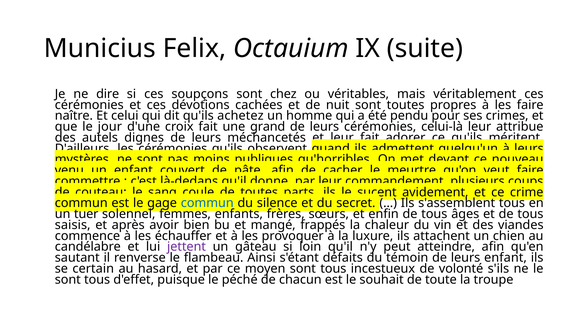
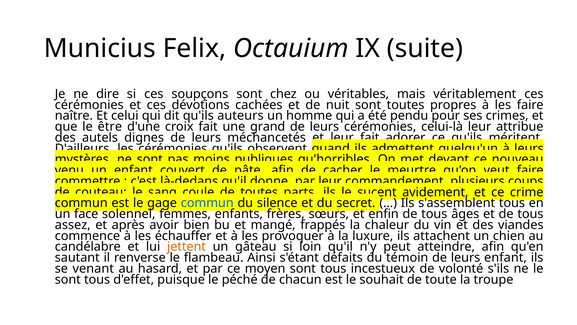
achetez: achetez -> auteurs
jour: jour -> être
tuer: tuer -> face
saisis: saisis -> assez
jettent colour: purple -> orange
certain: certain -> venant
